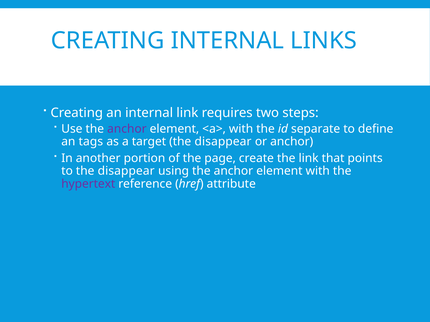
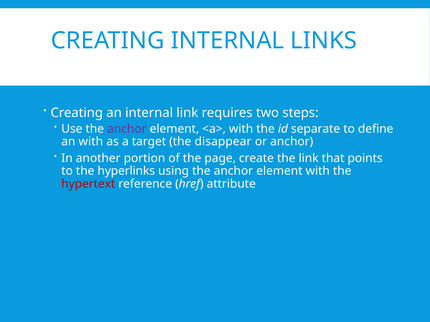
an tags: tags -> with
to the disappear: disappear -> hyperlinks
hypertext colour: purple -> red
